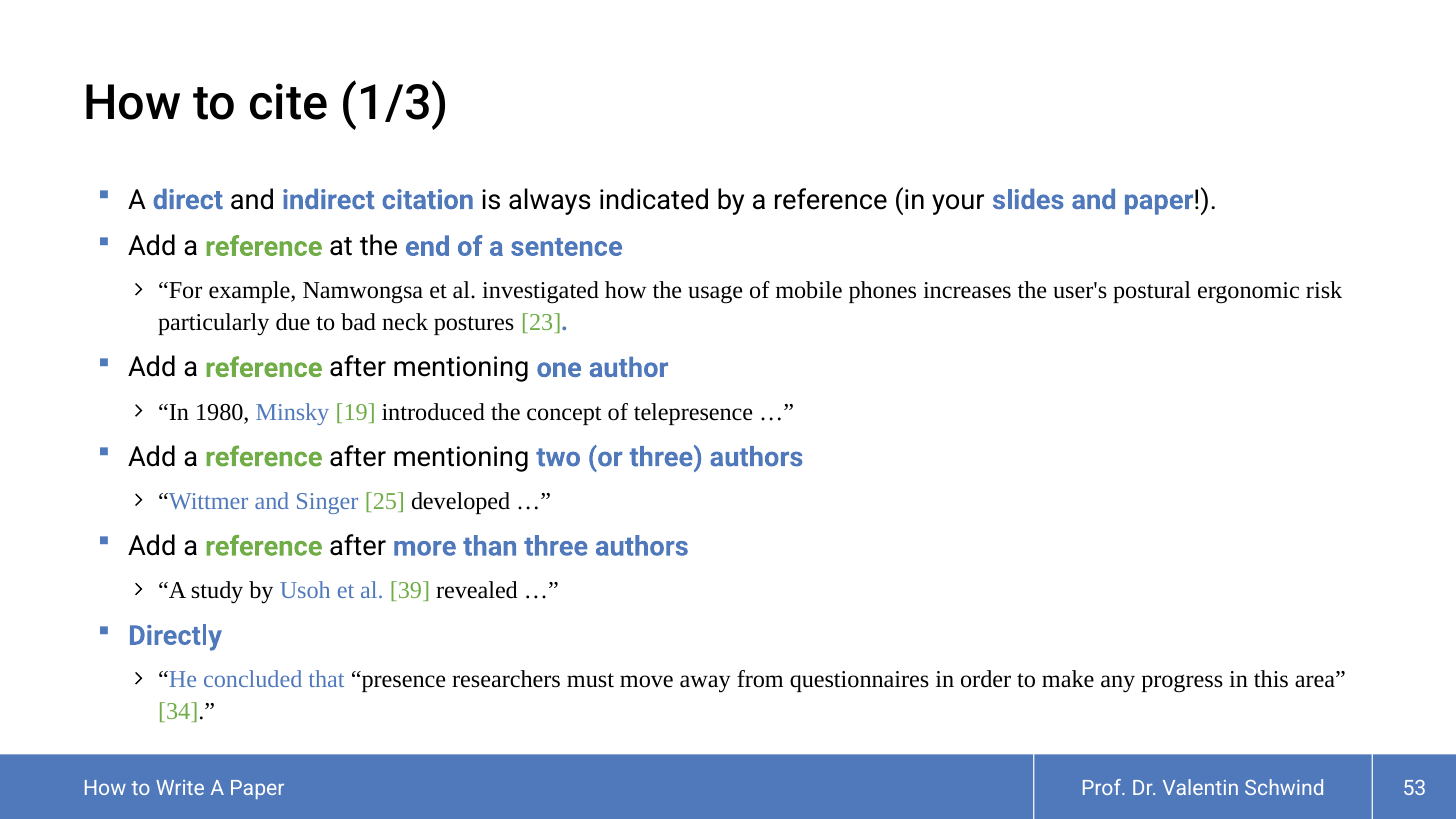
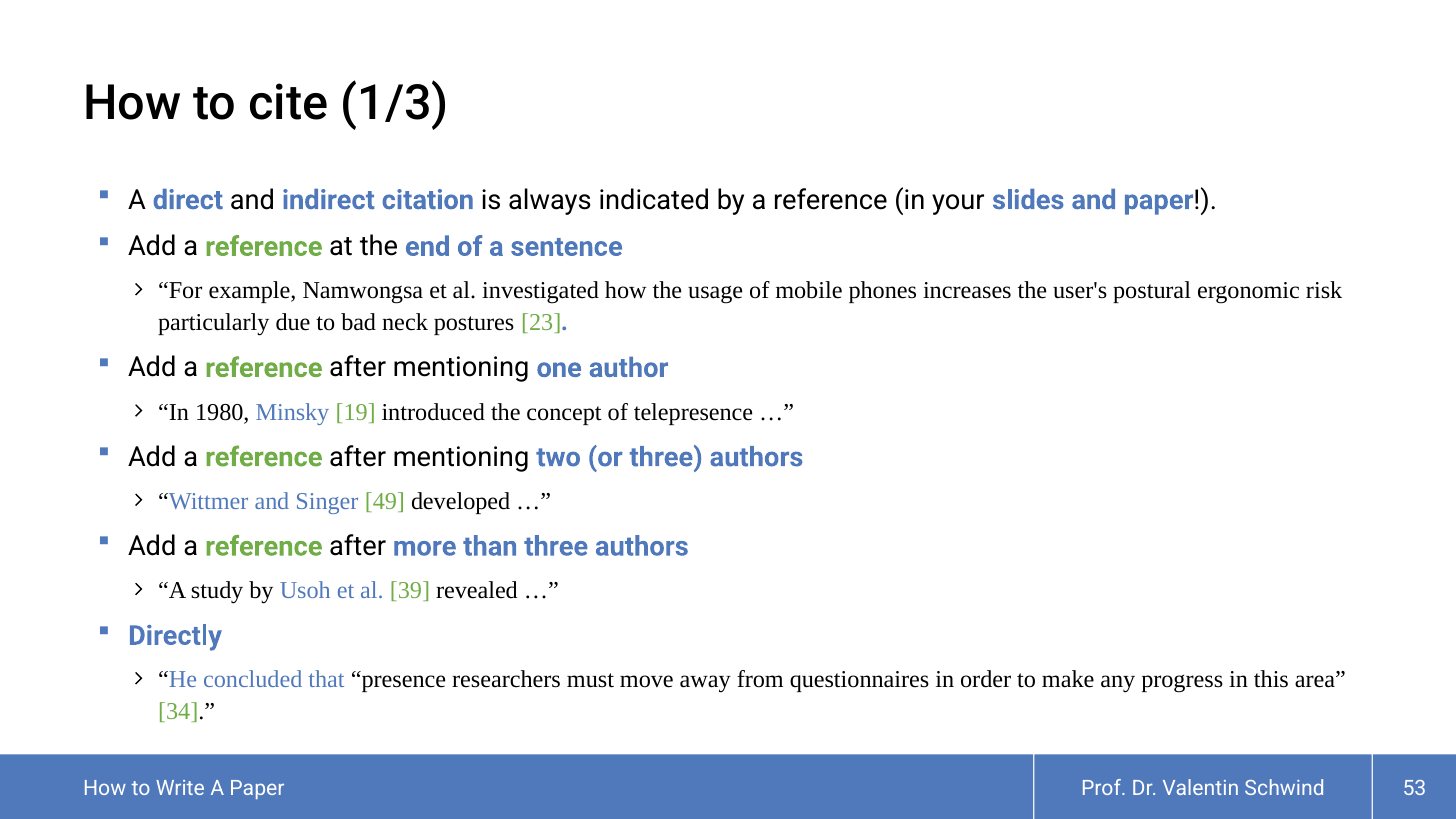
25: 25 -> 49
